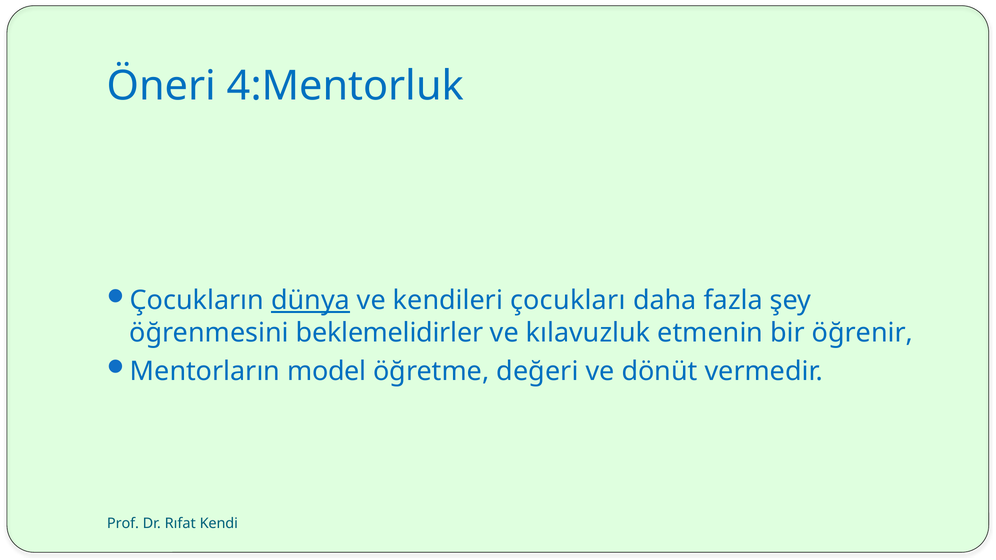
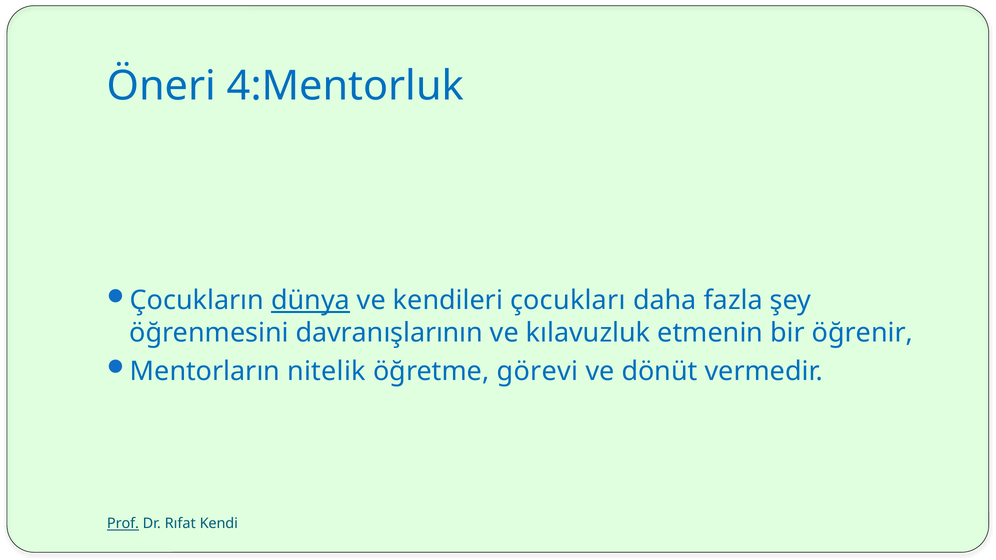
beklemelidirler: beklemelidirler -> davranışlarının
model: model -> nitelik
değeri: değeri -> görevi
Prof underline: none -> present
